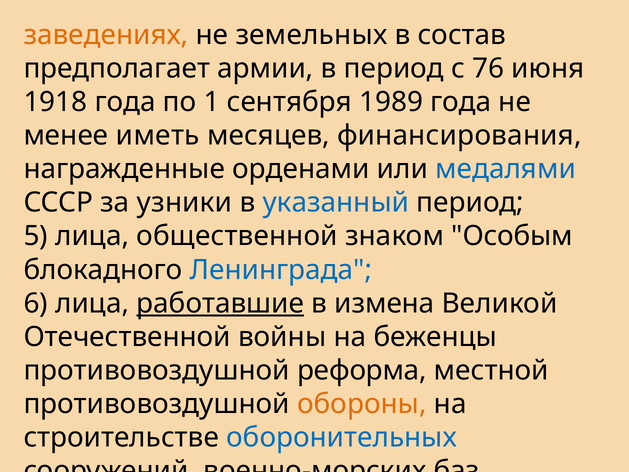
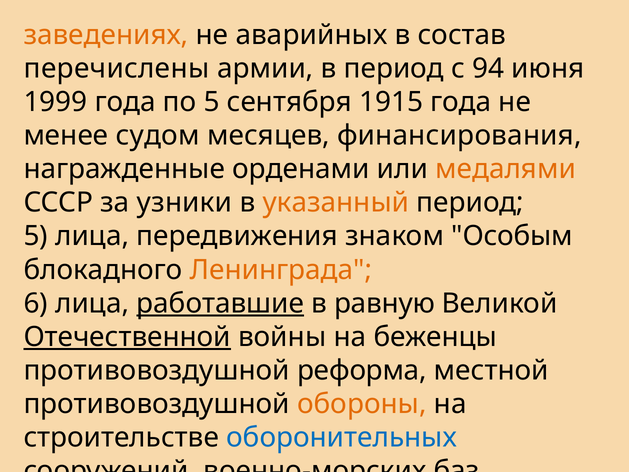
земельных: земельных -> аварийных
предполагает: предполагает -> перечислены
76: 76 -> 94
1918: 1918 -> 1999
по 1: 1 -> 5
1989: 1989 -> 1915
иметь: иметь -> судом
медалями colour: blue -> orange
указанный colour: blue -> orange
общественной: общественной -> передвижения
Ленинграда colour: blue -> orange
измена: измена -> равную
Отечественной underline: none -> present
